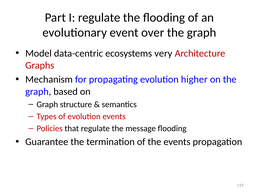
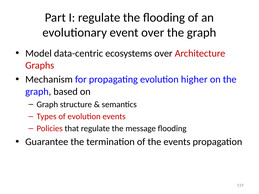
ecosystems very: very -> over
